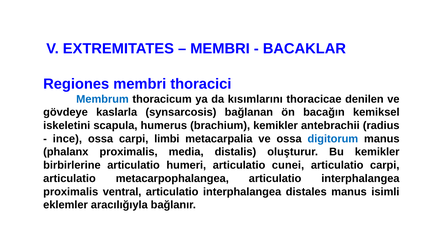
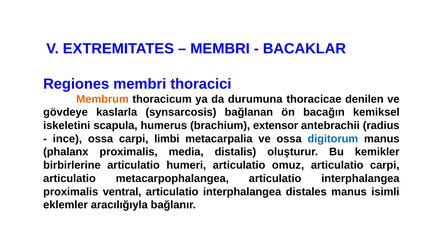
Membrum colour: blue -> orange
kısımlarını: kısımlarını -> durumuna
brachium kemikler: kemikler -> extensor
cunei: cunei -> omuz
